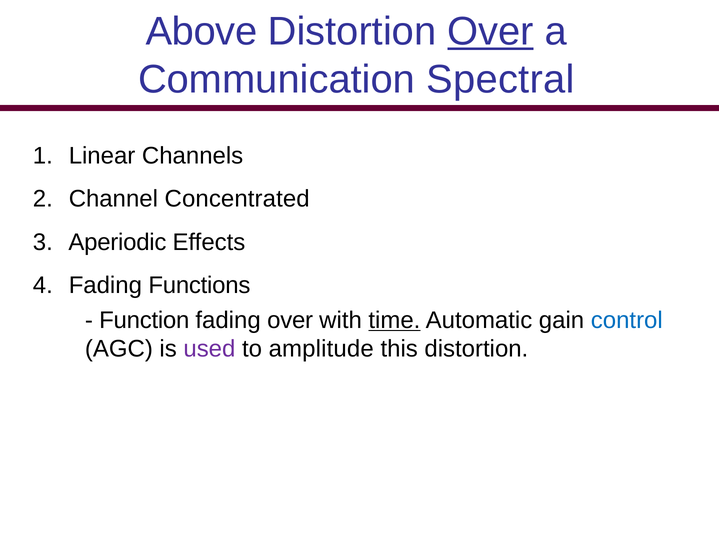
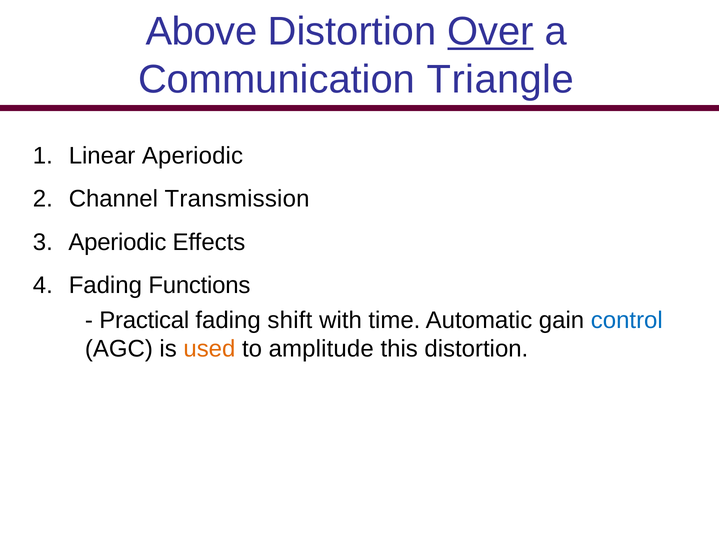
Spectral: Spectral -> Triangle
Linear Channels: Channels -> Aperiodic
Concentrated: Concentrated -> Transmission
Function: Function -> Practical
fading over: over -> shift
time underline: present -> none
used colour: purple -> orange
